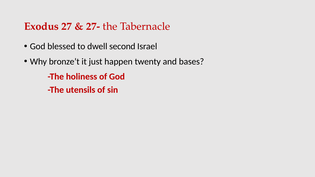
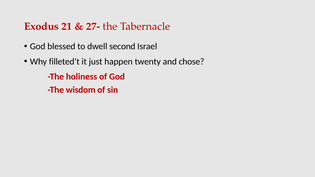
27: 27 -> 21
bronze’t: bronze’t -> filleted’t
bases: bases -> chose
utensils: utensils -> wisdom
